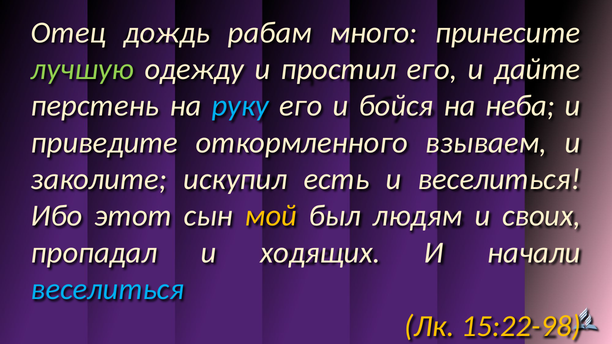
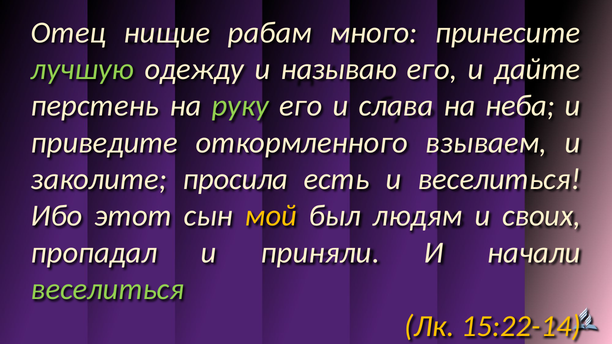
дождь: дождь -> нищие
простил: простил -> называю
руку colour: light blue -> light green
бойся: бойся -> слава
искупил: искупил -> просила
ходящих: ходящих -> приняли
веселиться at (107, 289) colour: light blue -> light green
15:22-98: 15:22-98 -> 15:22-14
